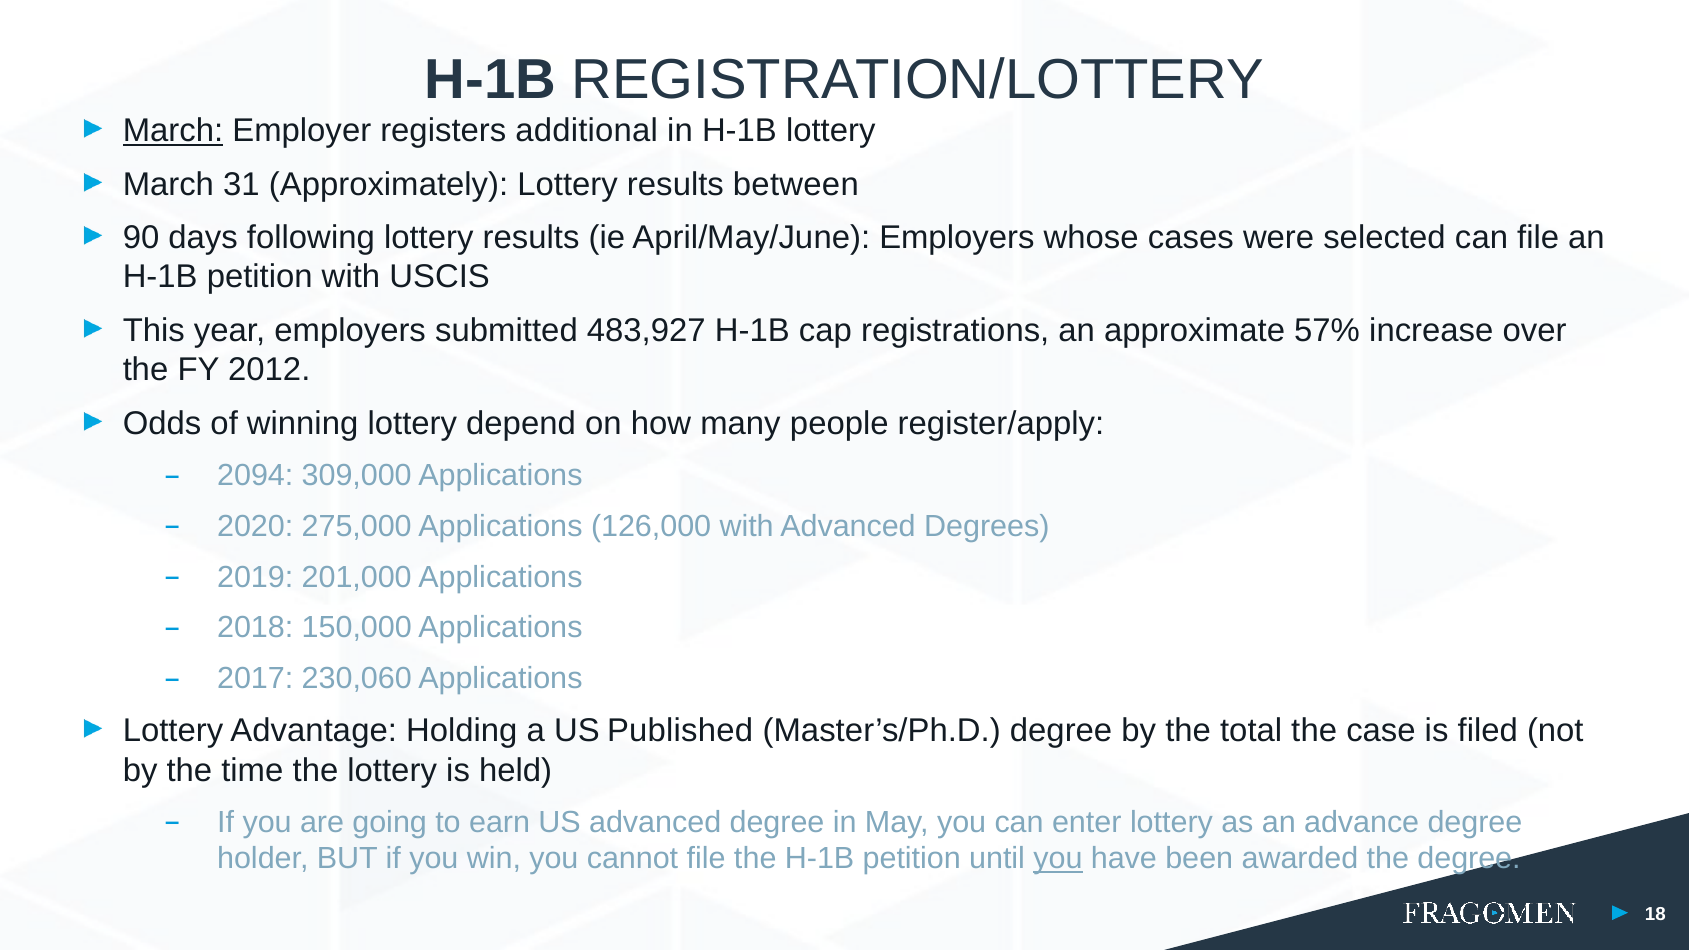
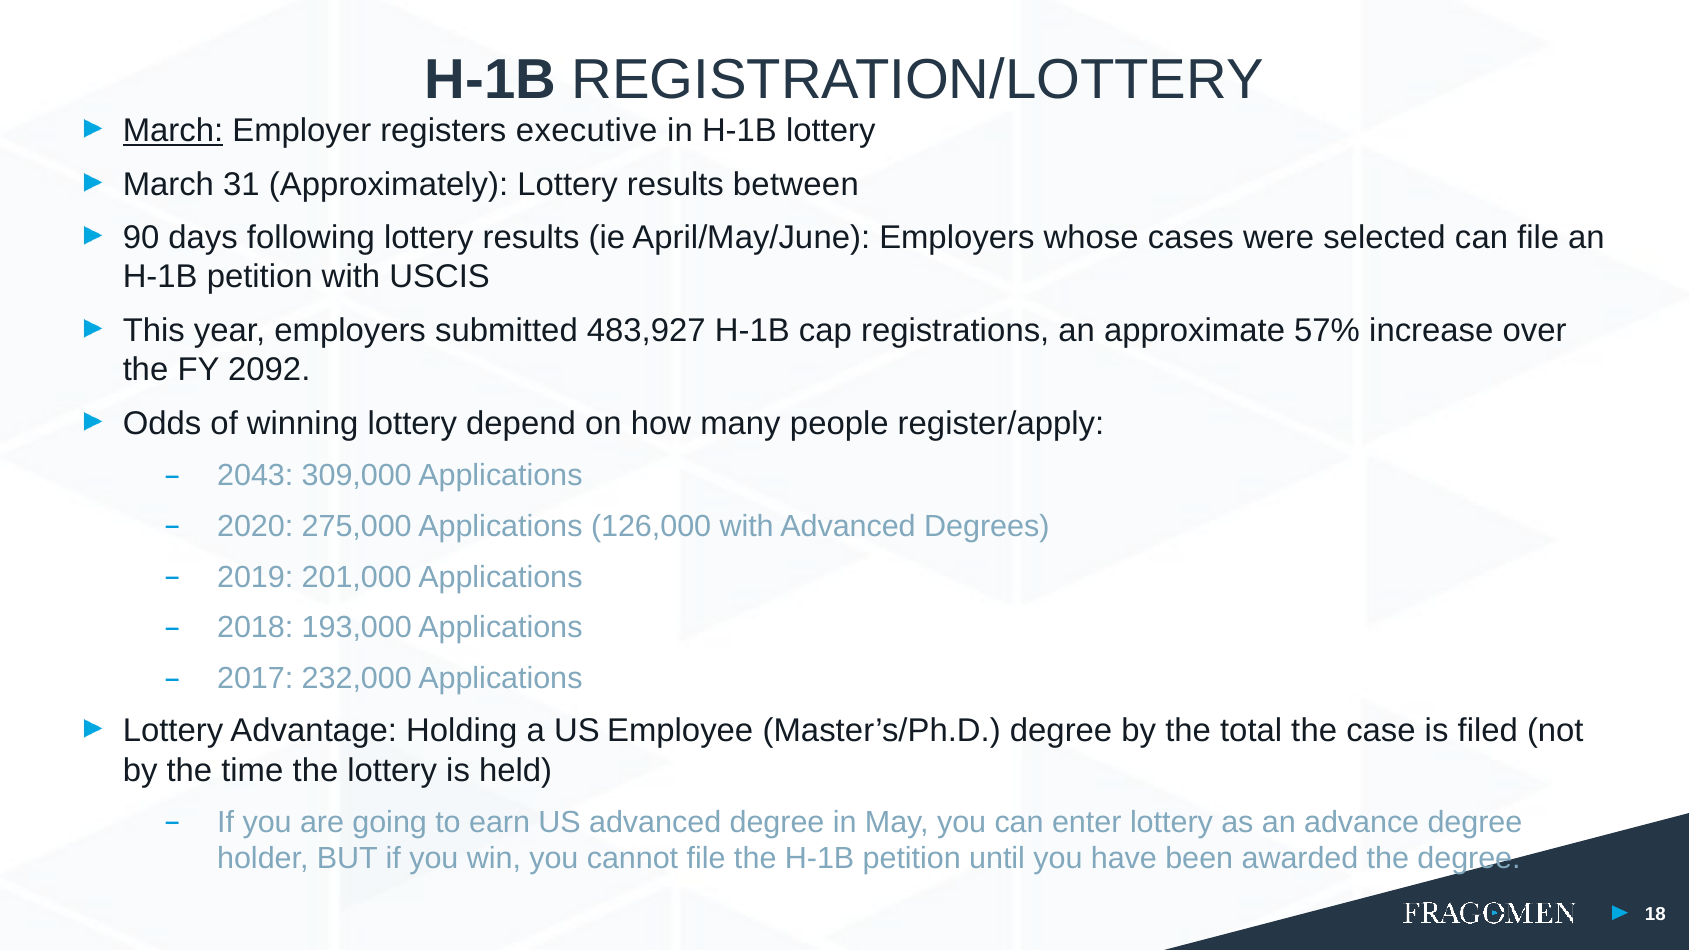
additional: additional -> executive
2012: 2012 -> 2092
2094: 2094 -> 2043
150,000: 150,000 -> 193,000
230,060: 230,060 -> 232,000
Published: Published -> Employee
you at (1058, 859) underline: present -> none
